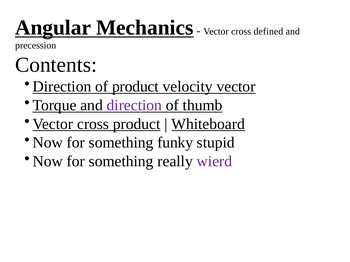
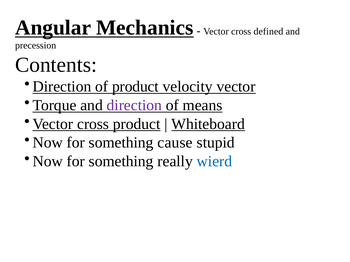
thumb: thumb -> means
funky: funky -> cause
wierd colour: purple -> blue
